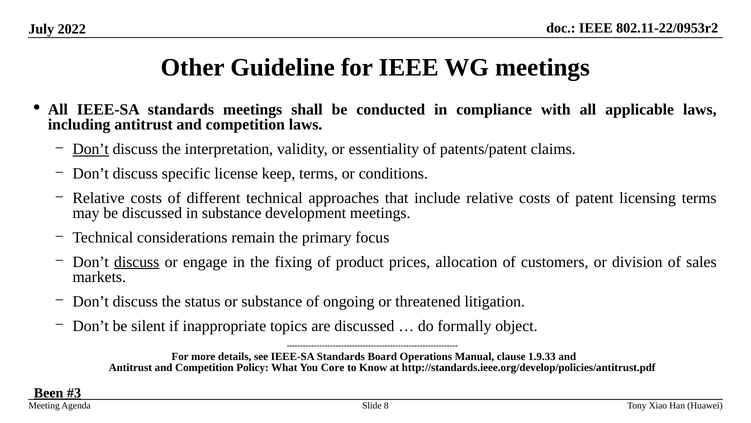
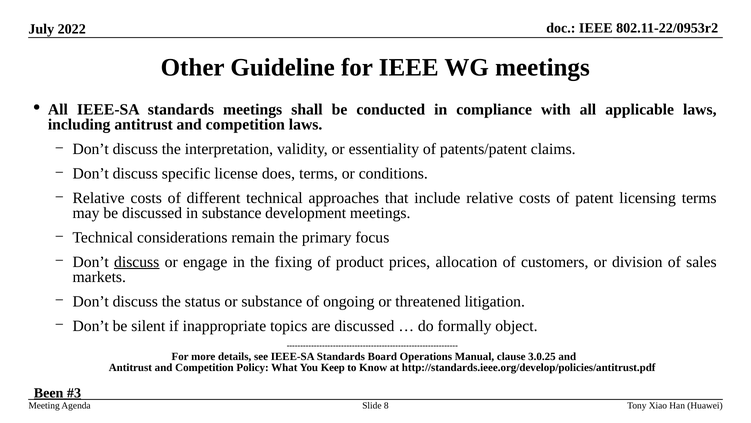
Don’t at (91, 149) underline: present -> none
keep: keep -> does
1.9.33: 1.9.33 -> 3.0.25
Core: Core -> Keep
